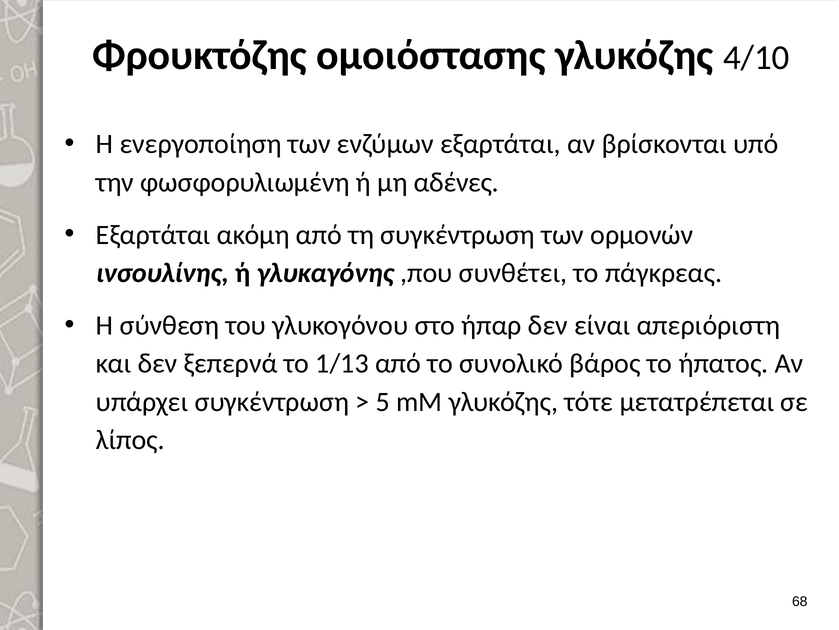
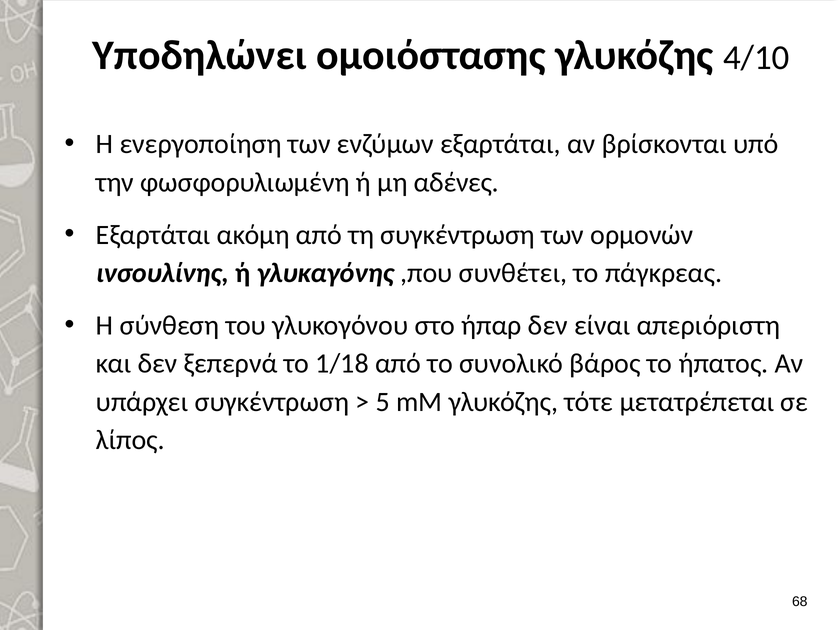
Φρουκτόζης: Φρουκτόζης -> Υποδηλώνει
1/13: 1/13 -> 1/18
